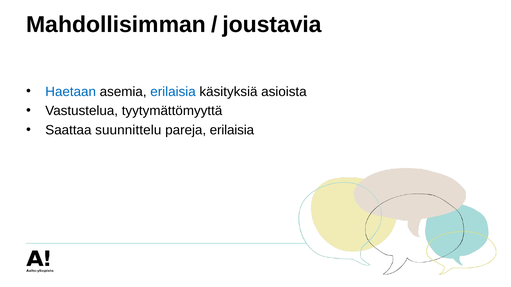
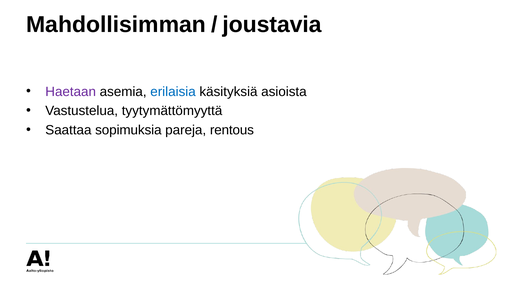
Haetaan colour: blue -> purple
suunnittelu: suunnittelu -> sopimuksia
pareja erilaisia: erilaisia -> rentous
